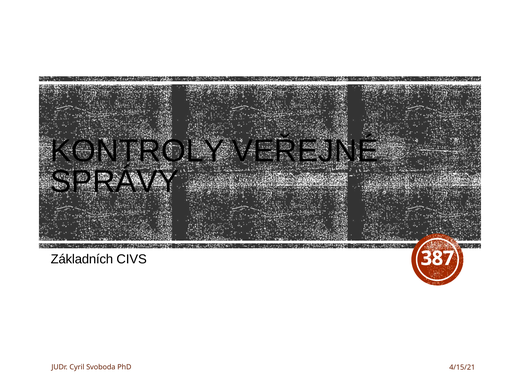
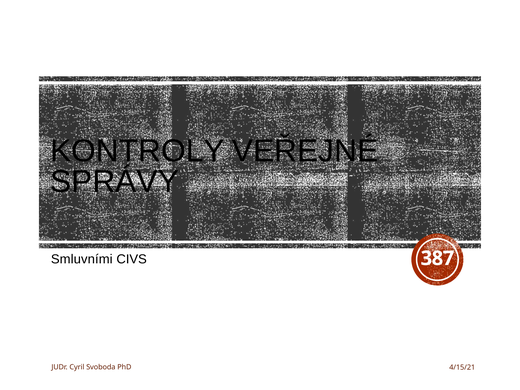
Základních: Základních -> Smluvními
